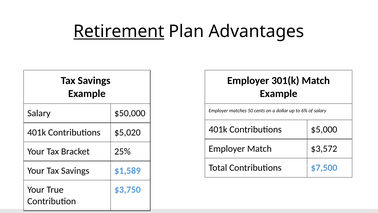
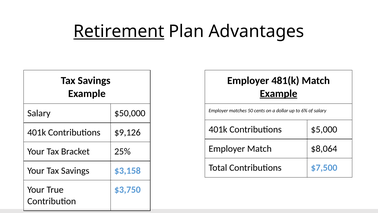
301(k: 301(k -> 481(k
Example at (279, 93) underline: none -> present
$5,020: $5,020 -> $9,126
$3,572: $3,572 -> $8,064
$1,589: $1,589 -> $3,158
